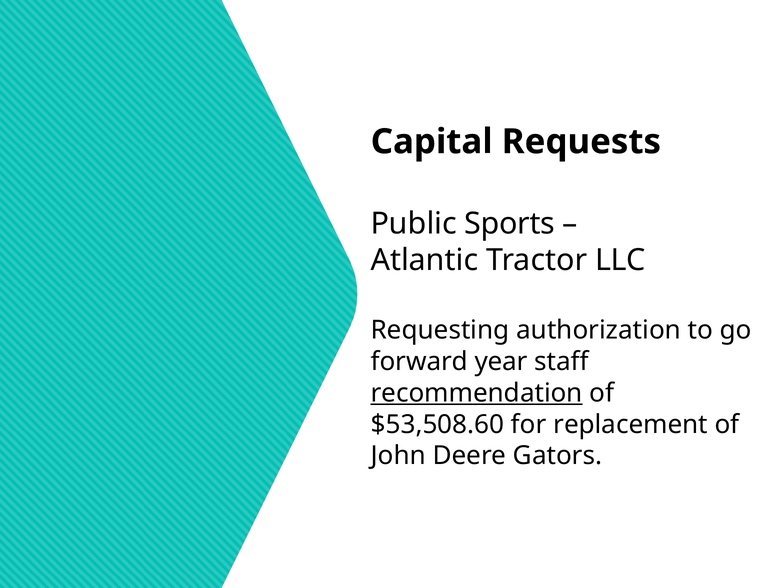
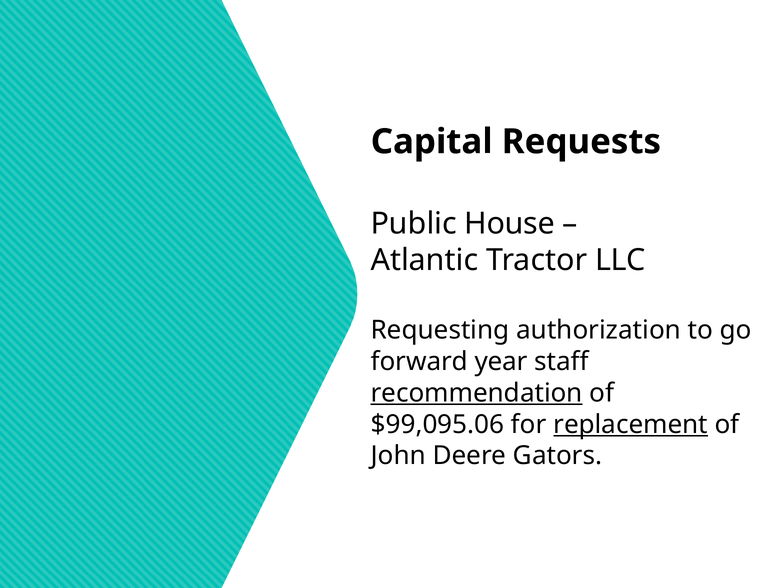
Sports: Sports -> House
$53,508.60: $53,508.60 -> $99,095.06
replacement underline: none -> present
